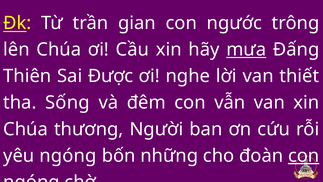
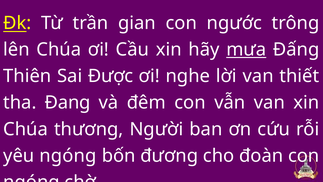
Sống: Sống -> Đang
những: những -> đương
con at (304, 155) underline: present -> none
